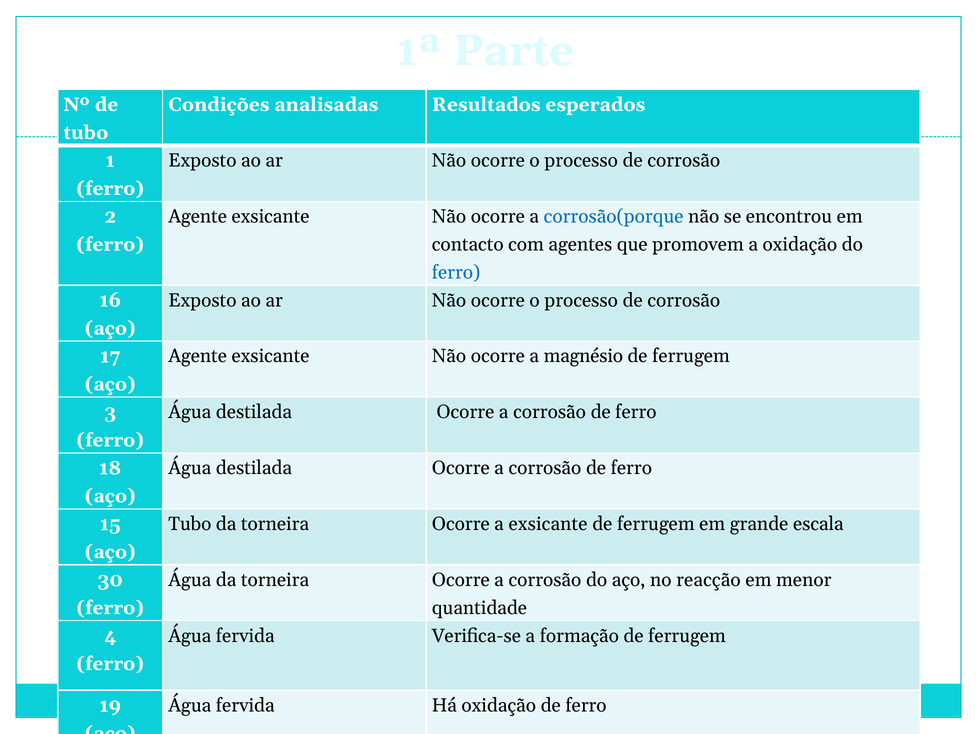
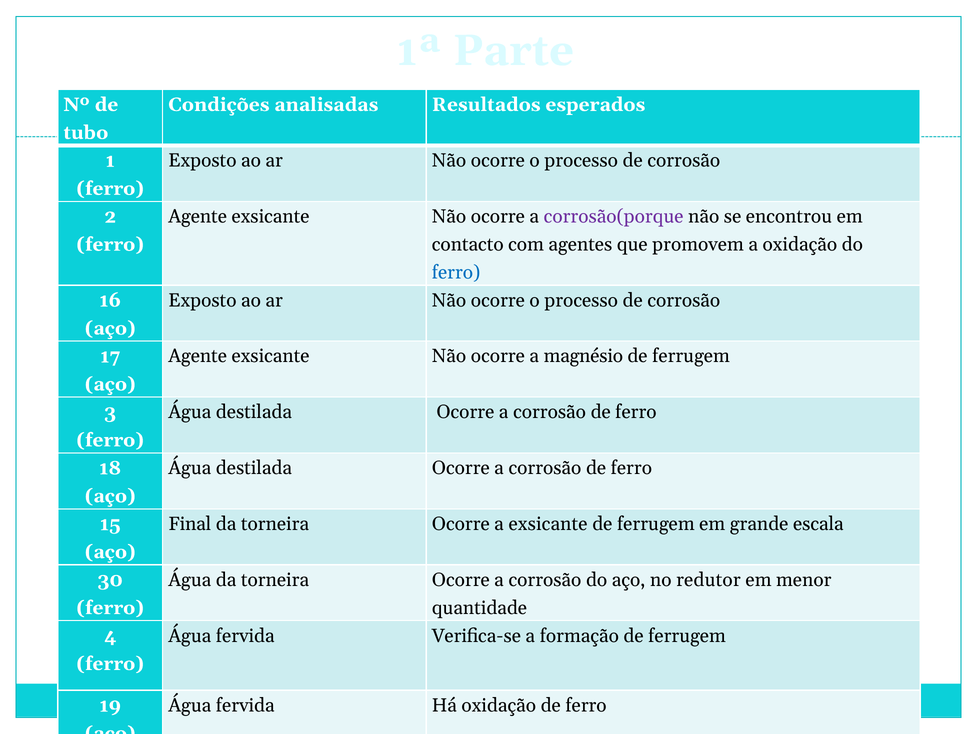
corrosão(porque colour: blue -> purple
Tubo at (190, 524): Tubo -> Final
reacção: reacção -> redutor
